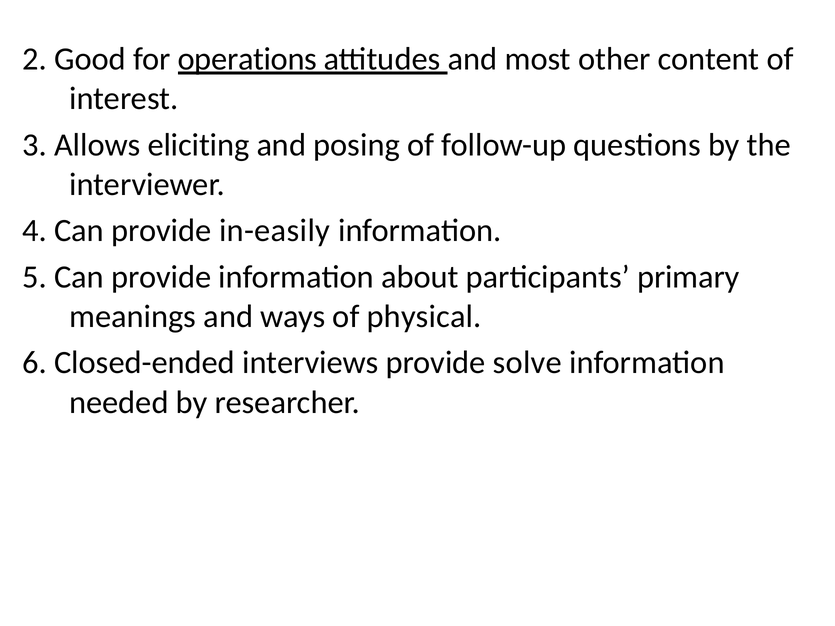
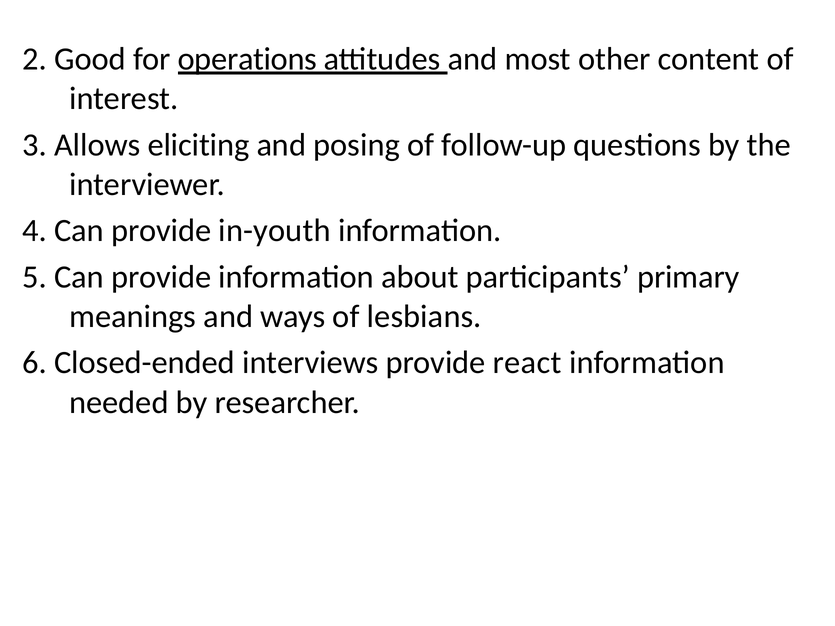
in-easily: in-easily -> in-youth
physical: physical -> lesbians
solve: solve -> react
